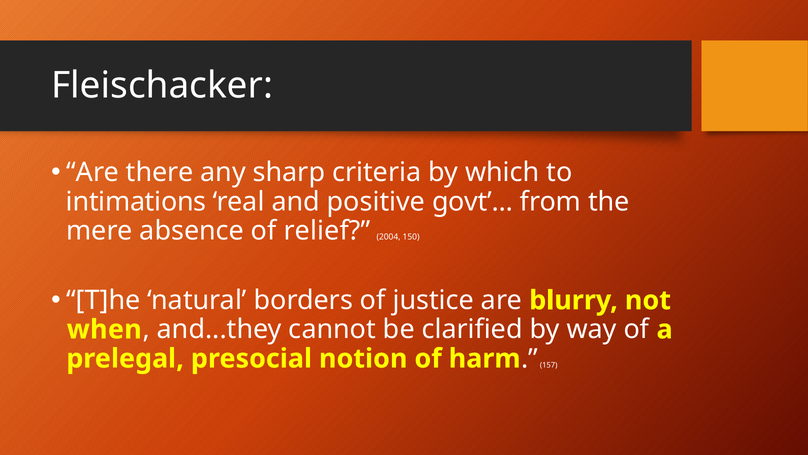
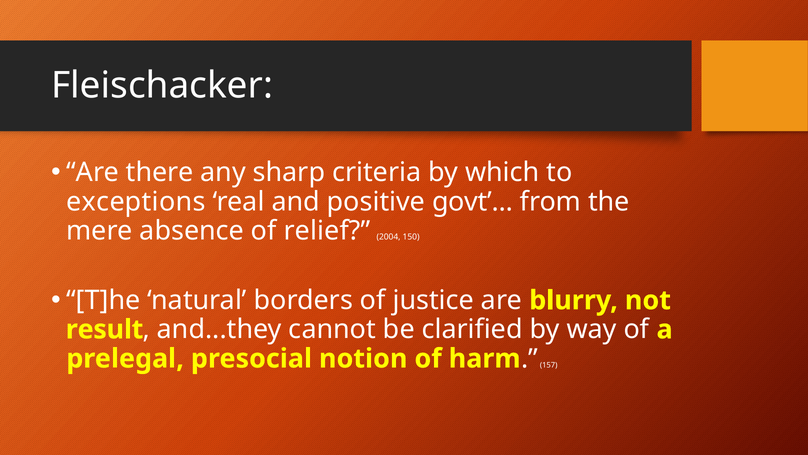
intimations: intimations -> exceptions
when: when -> result
